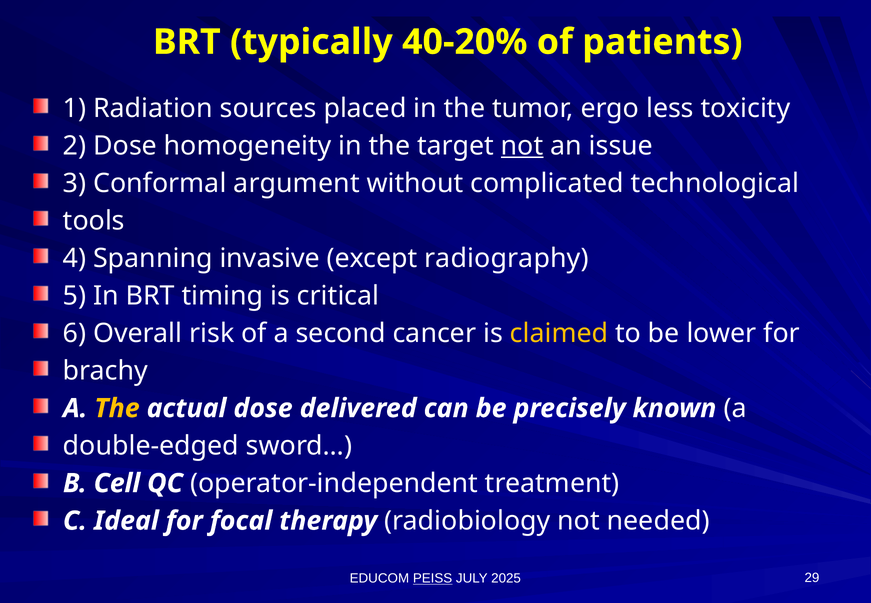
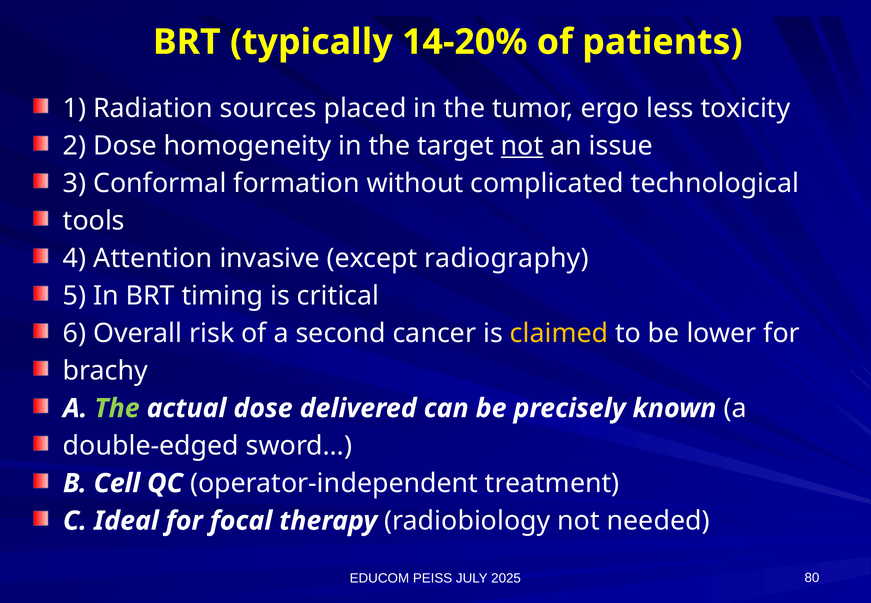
40-20%: 40-20% -> 14-20%
argument: argument -> formation
Spanning: Spanning -> Attention
The at (117, 408) colour: yellow -> light green
PEISS underline: present -> none
29: 29 -> 80
